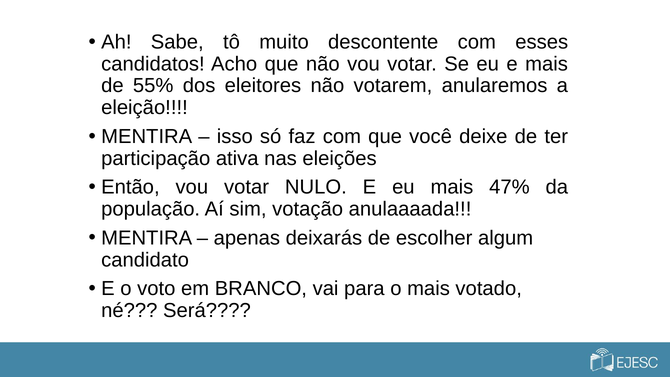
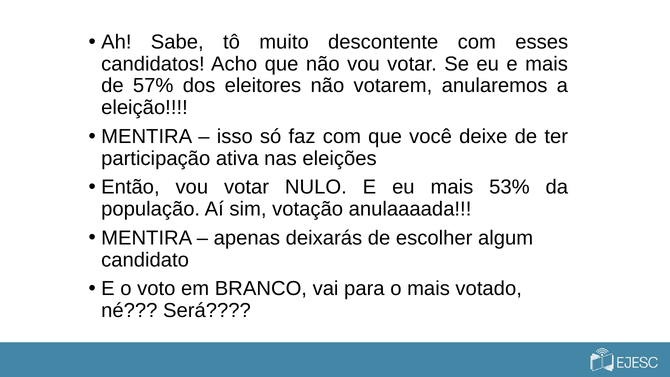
55%: 55% -> 57%
47%: 47% -> 53%
